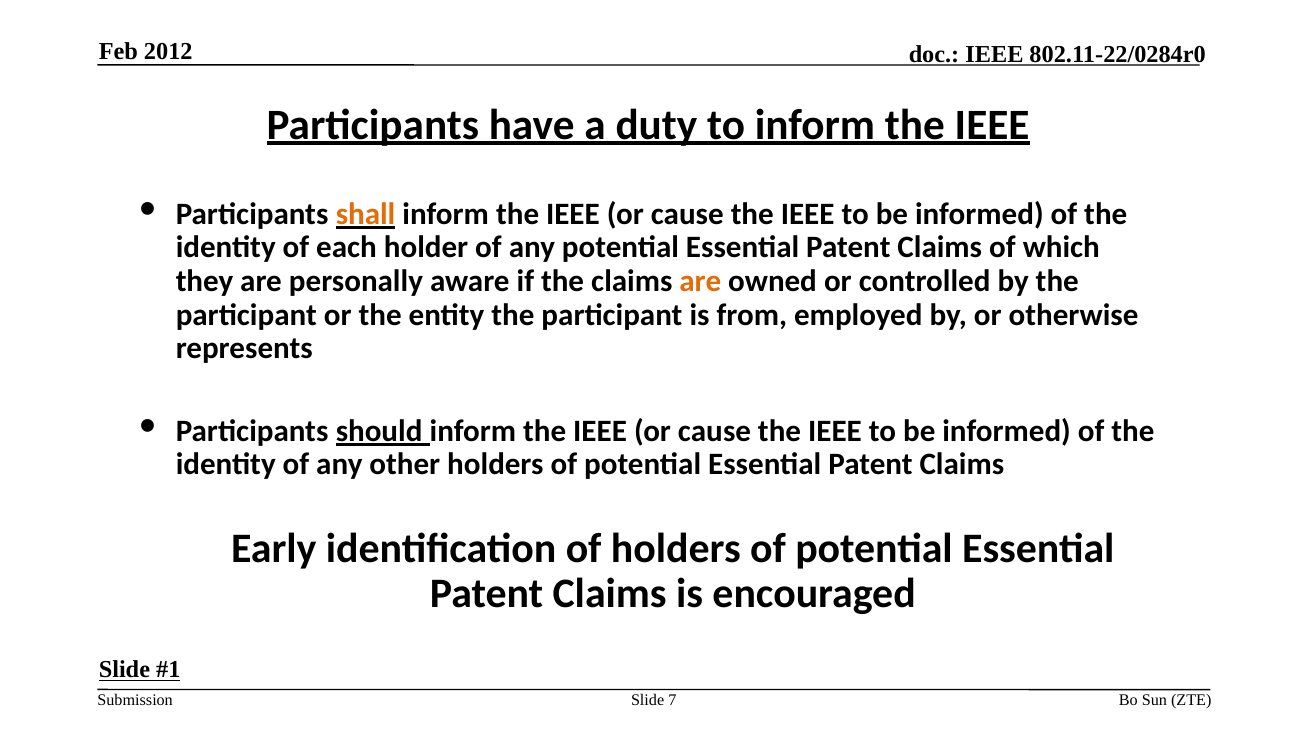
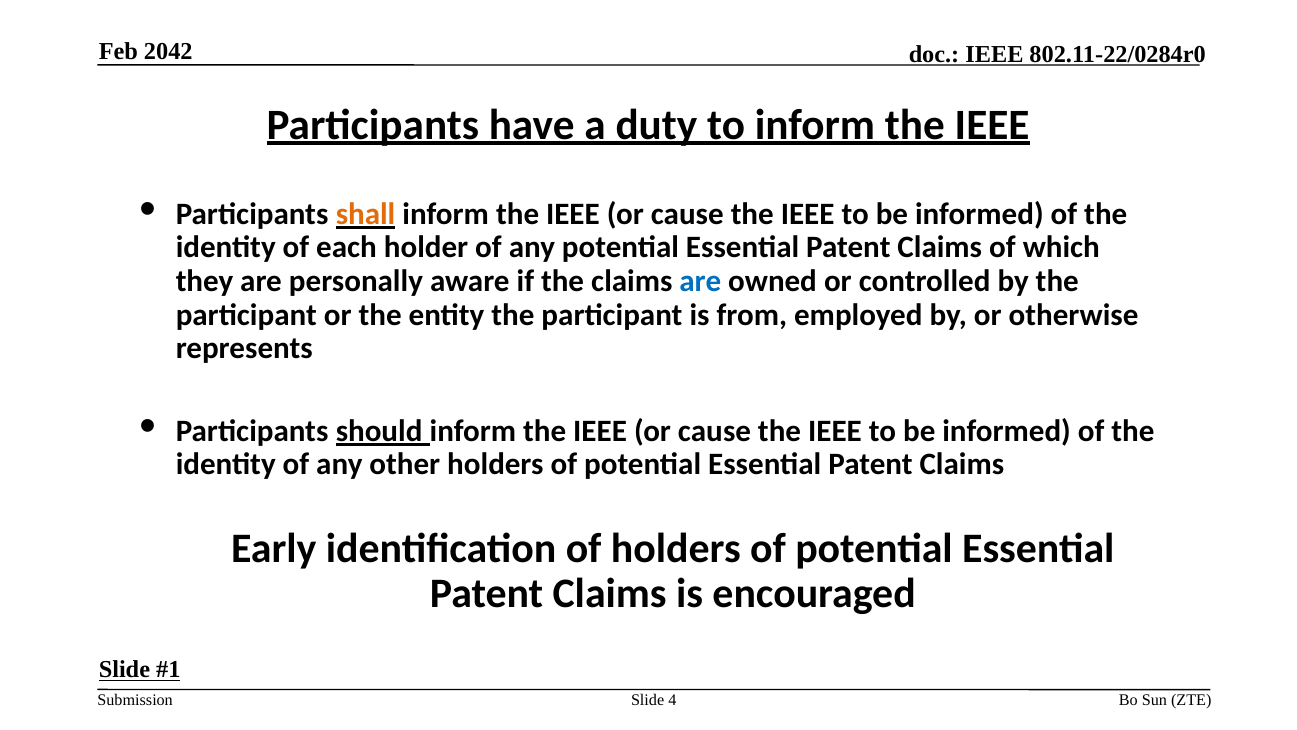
2012: 2012 -> 2042
are at (700, 281) colour: orange -> blue
7: 7 -> 4
